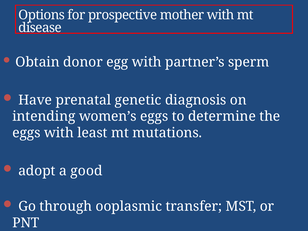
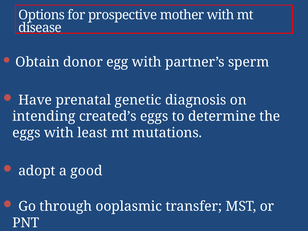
women’s: women’s -> created’s
